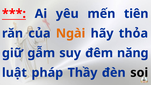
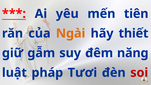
thỏa: thỏa -> thiết
Thầy: Thầy -> Tươi
soi colour: black -> red
